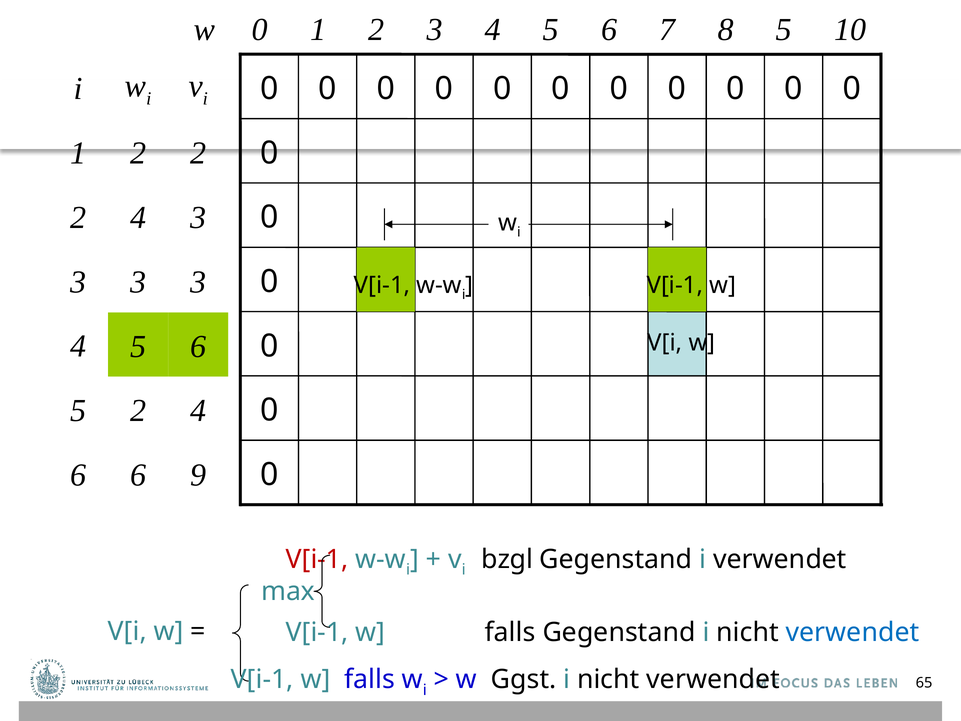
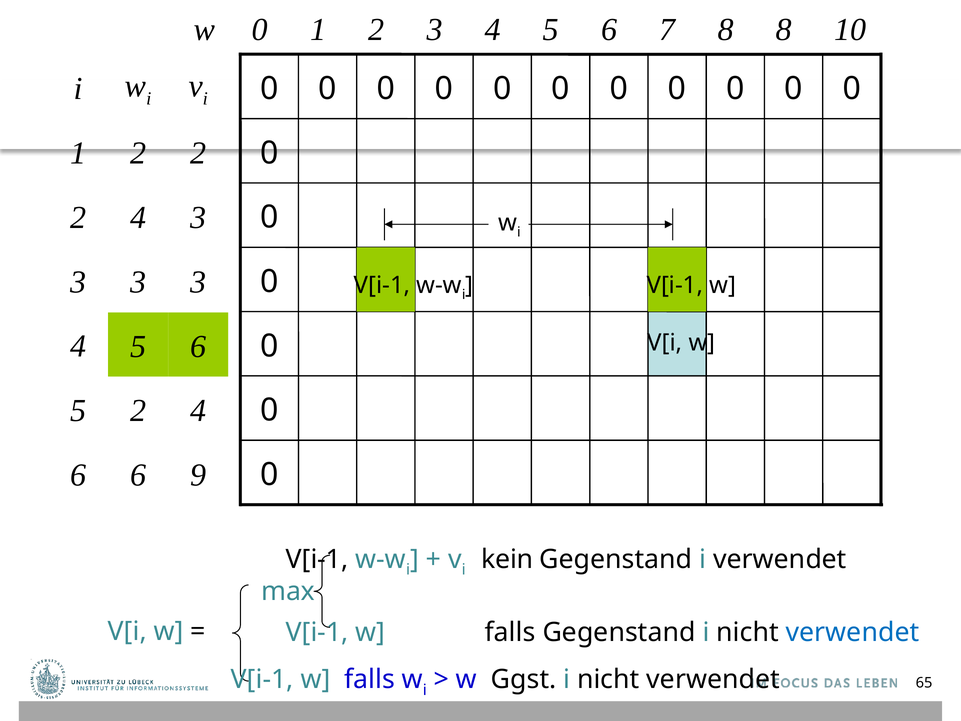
8 5: 5 -> 8
V[i-1 at (317, 559) colour: red -> black
bzgl: bzgl -> kein
